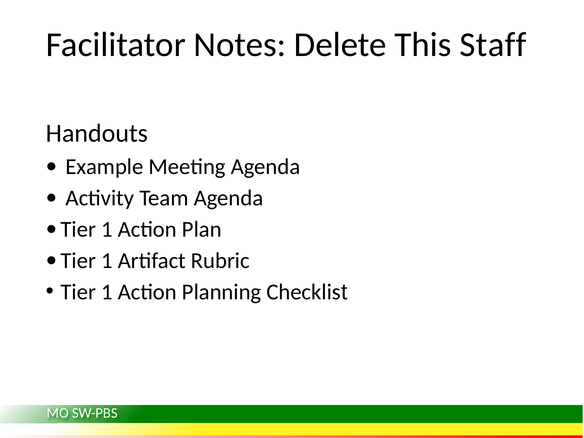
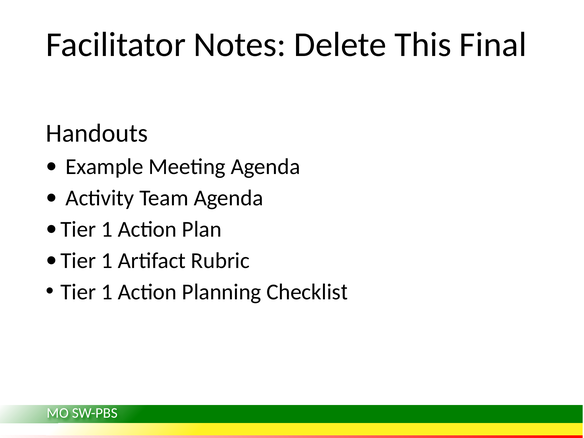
Staff: Staff -> Final
